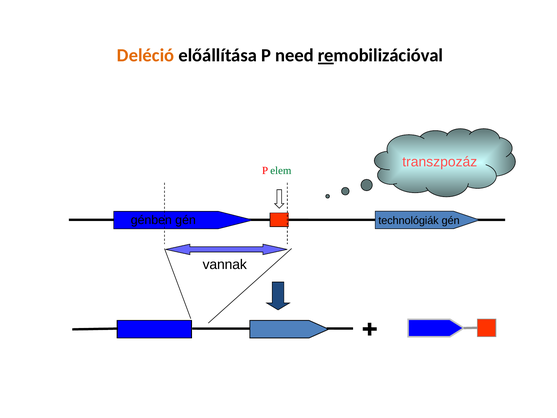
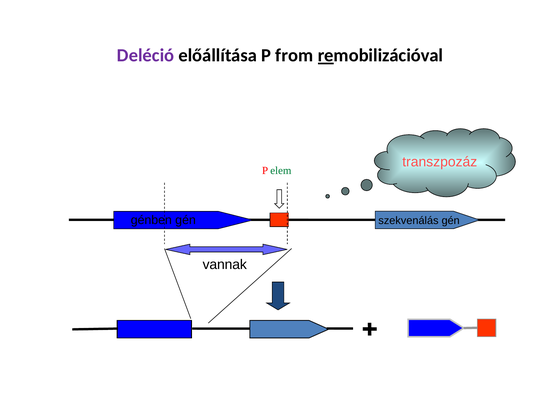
Deléció colour: orange -> purple
need: need -> from
technológiák: technológiák -> szekvenálás
